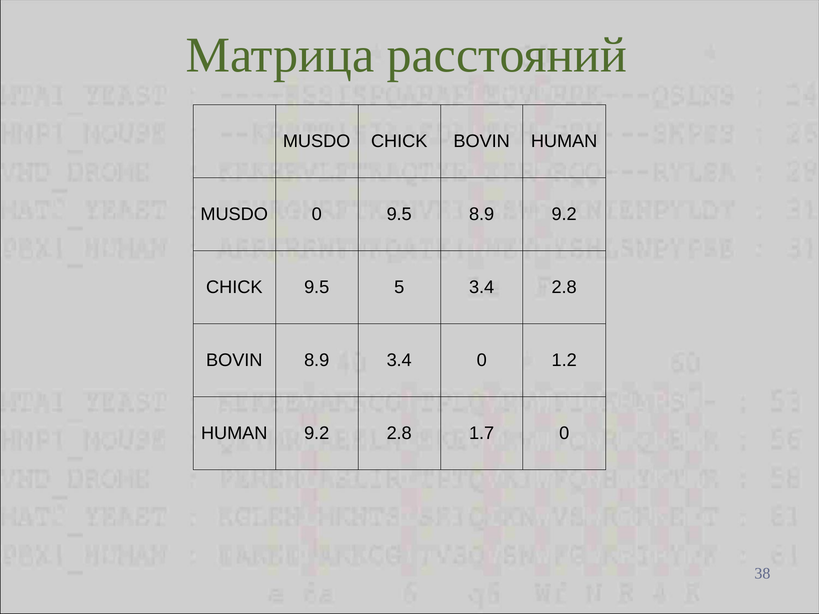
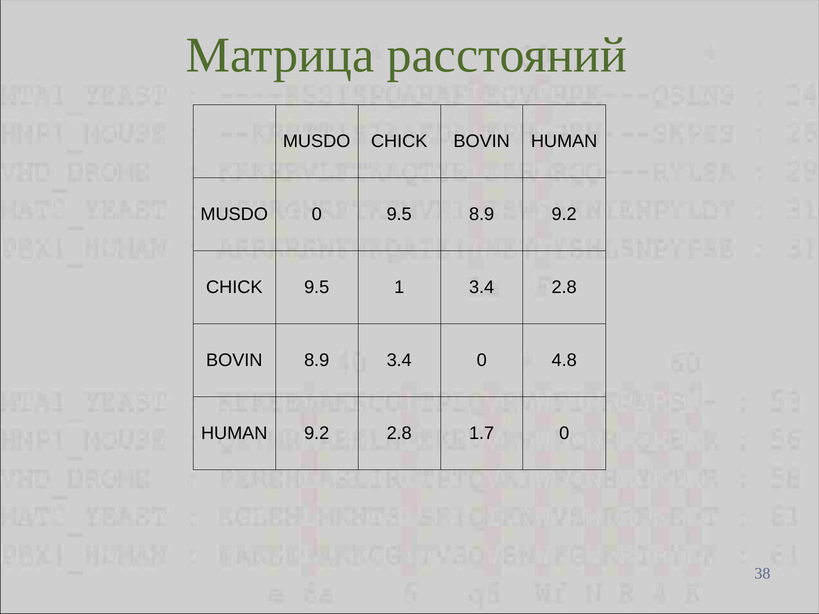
5: 5 -> 1
1.2: 1.2 -> 4.8
